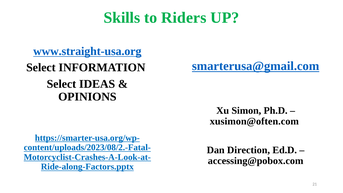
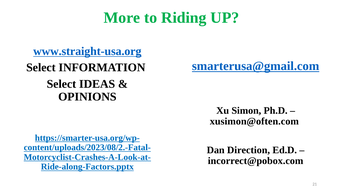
Skills: Skills -> More
Riders: Riders -> Riding
accessing@pobox.com: accessing@pobox.com -> incorrect@pobox.com
